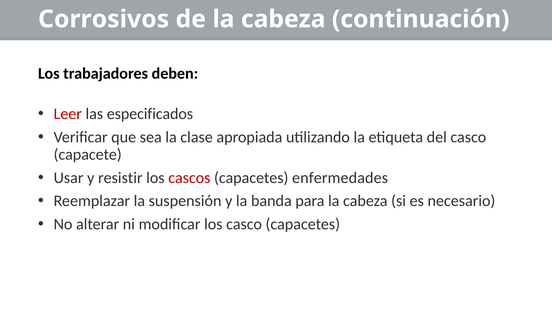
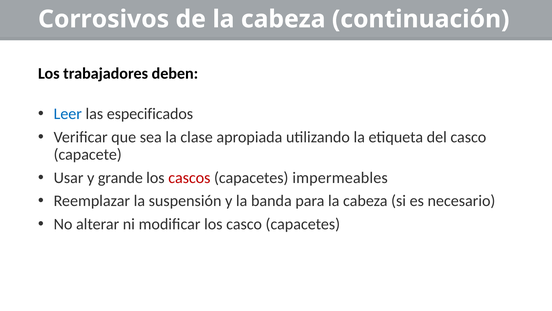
Leer colour: red -> blue
resistir: resistir -> grande
enfermedades: enfermedades -> impermeables
